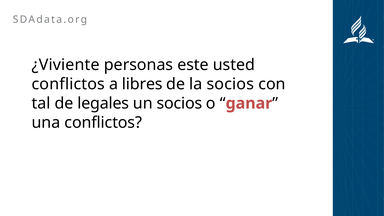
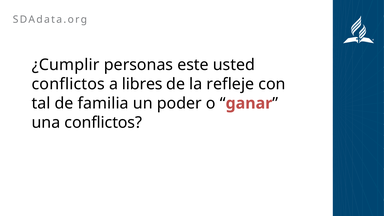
¿Viviente: ¿Viviente -> ¿Cumplir
la socios: socios -> refleje
legales: legales -> familia
un socios: socios -> poder
